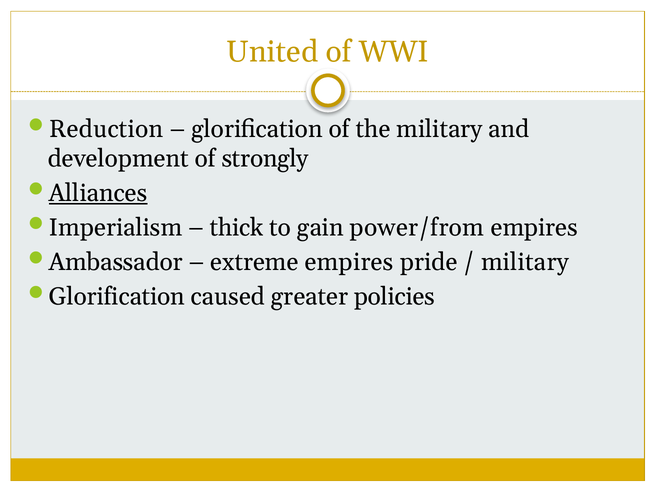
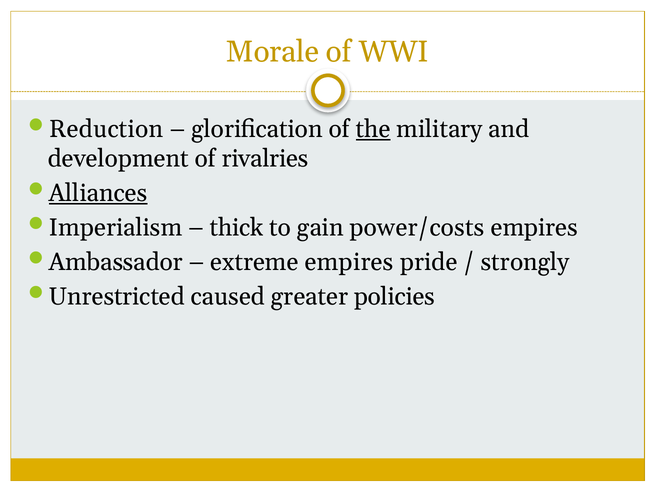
United: United -> Morale
the underline: none -> present
strongly: strongly -> rivalries
power/from: power/from -> power/costs
military at (525, 262): military -> strongly
Glorification at (117, 297): Glorification -> Unrestricted
